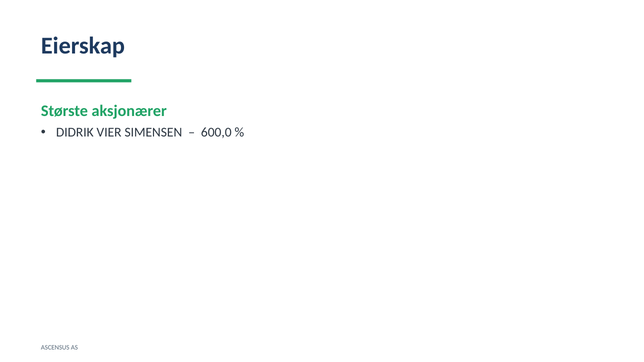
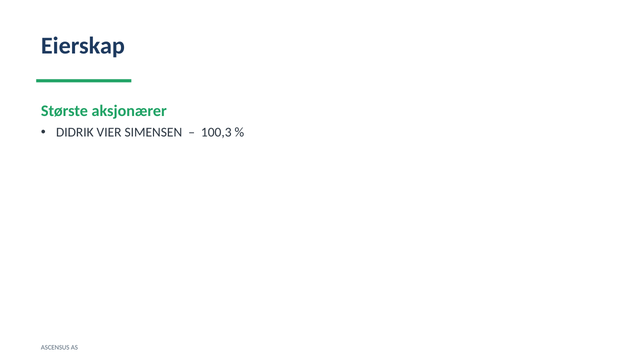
600,0: 600,0 -> 100,3
